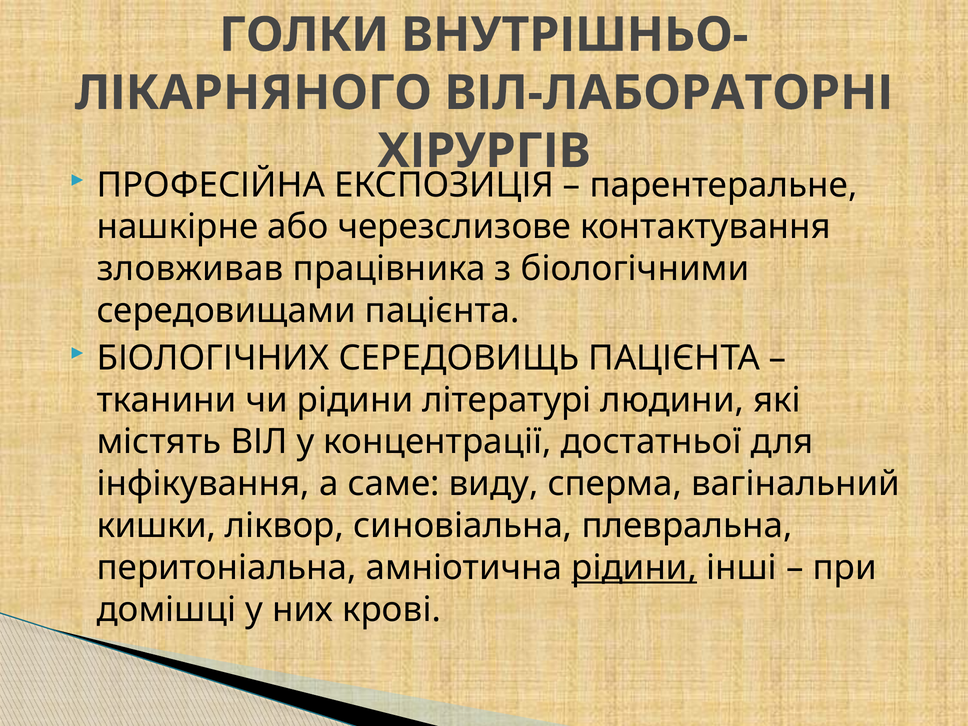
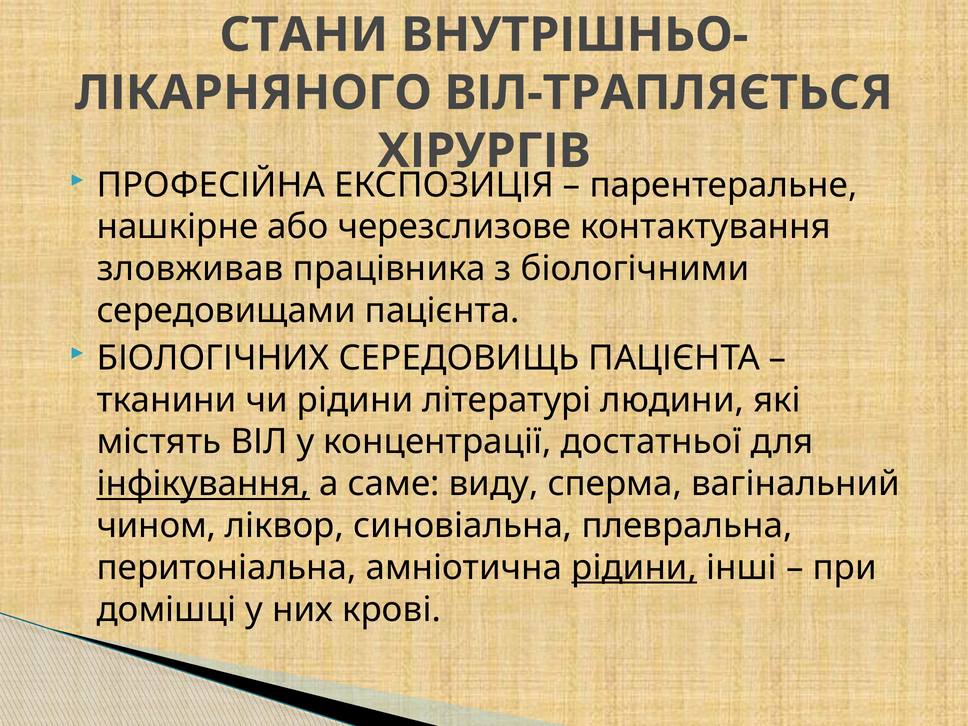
ГОЛКИ: ГОЛКИ -> СТАНИ
ВІЛ-ЛАБОРАТОРНІ: ВІЛ-ЛАБОРАТОРНІ -> ВІЛ-ТРАПЛЯЄТЬСЯ
інфікування underline: none -> present
кишки: кишки -> чином
